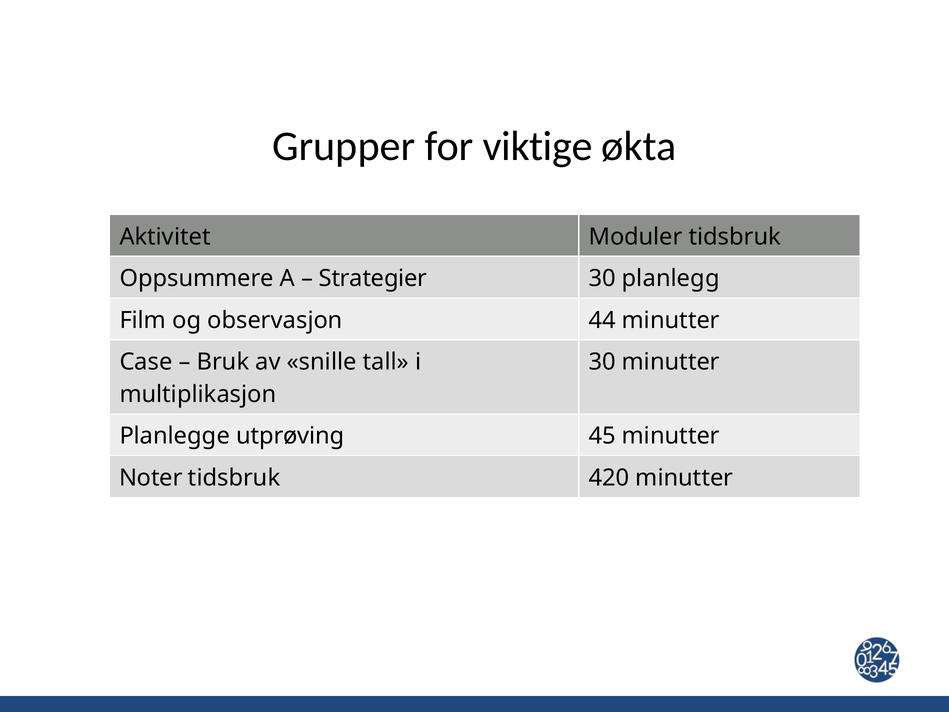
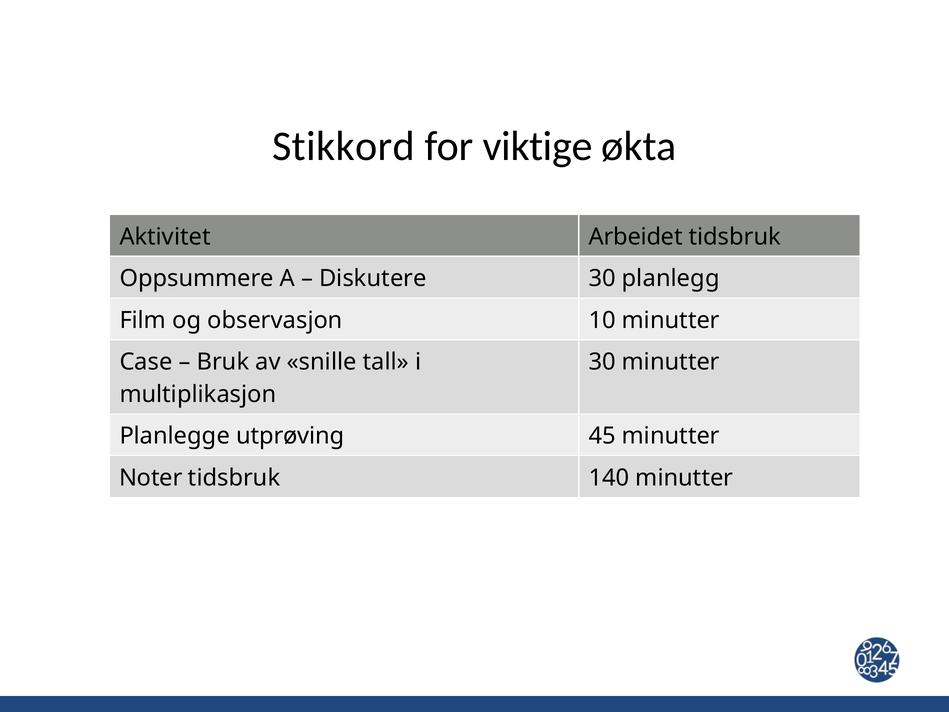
Grupper: Grupper -> Stikkord
Moduler: Moduler -> Arbeidet
Strategier: Strategier -> Diskutere
44: 44 -> 10
420: 420 -> 140
